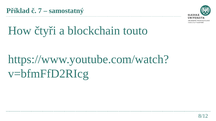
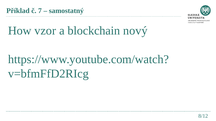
čtyři: čtyři -> vzor
touto: touto -> nový
